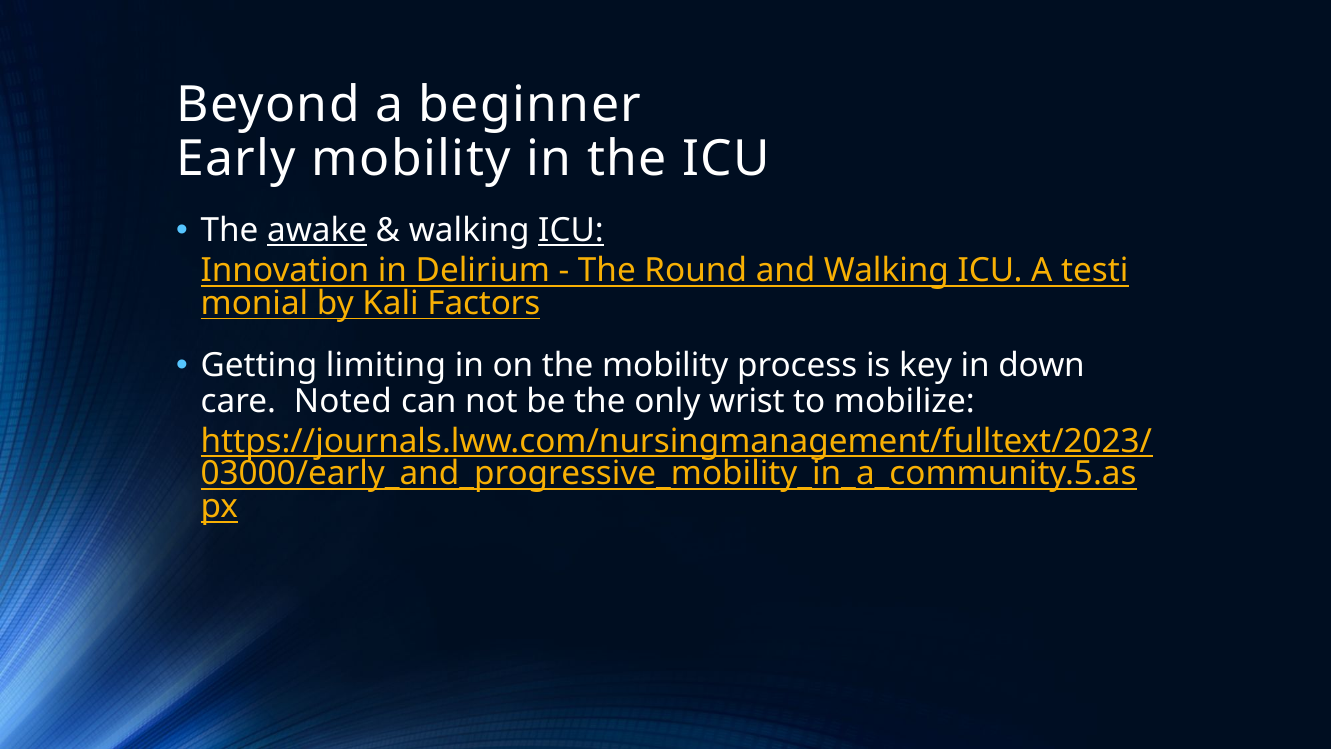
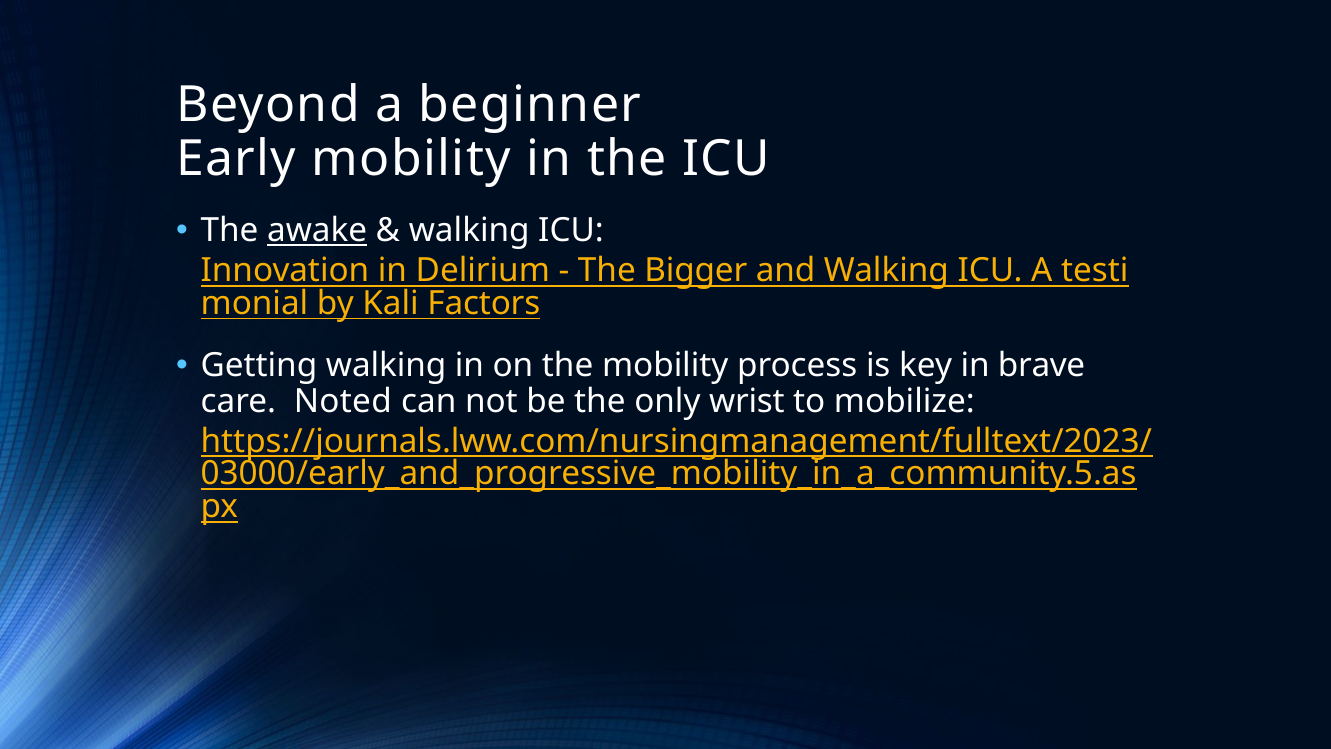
ICU at (571, 231) underline: present -> none
Round: Round -> Bigger
Getting limiting: limiting -> walking
down: down -> brave
